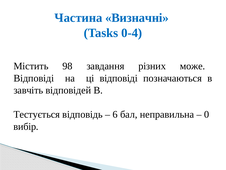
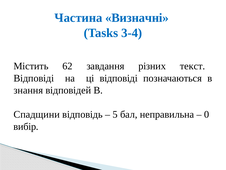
0-4: 0-4 -> 3-4
98: 98 -> 62
може: може -> текст
завчіть: завчіть -> знання
Тестується: Тестується -> Спадщини
6: 6 -> 5
